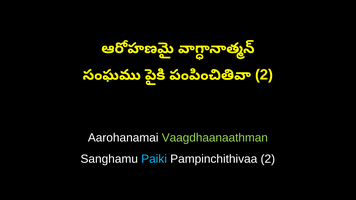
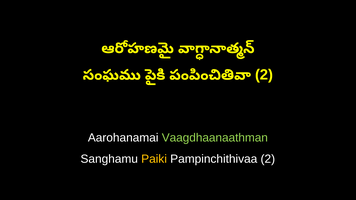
Paiki colour: light blue -> yellow
